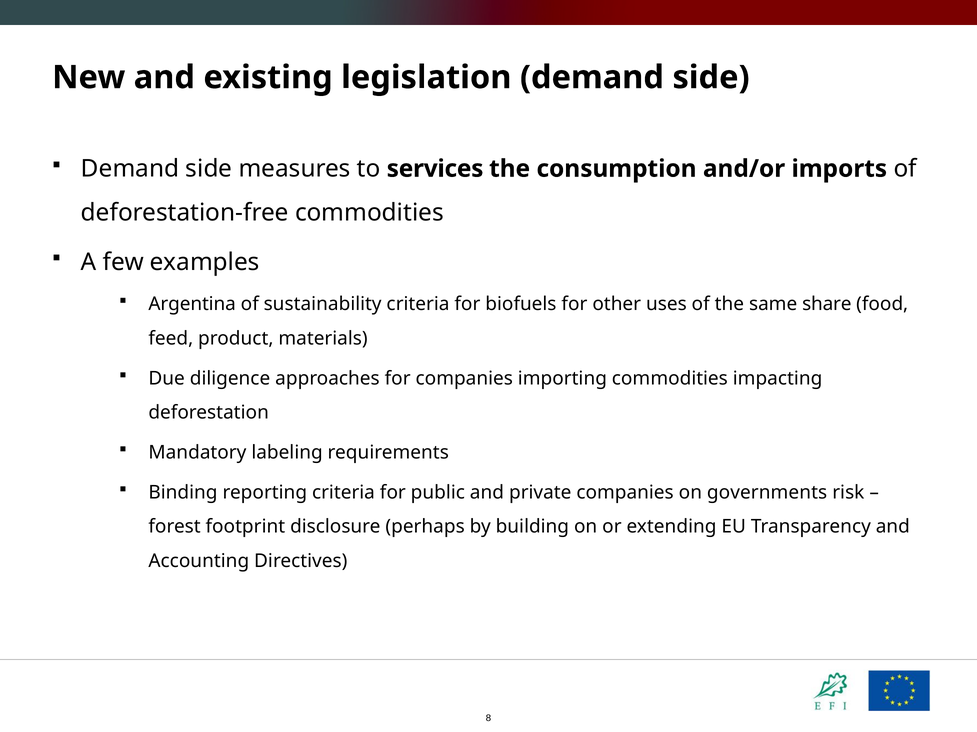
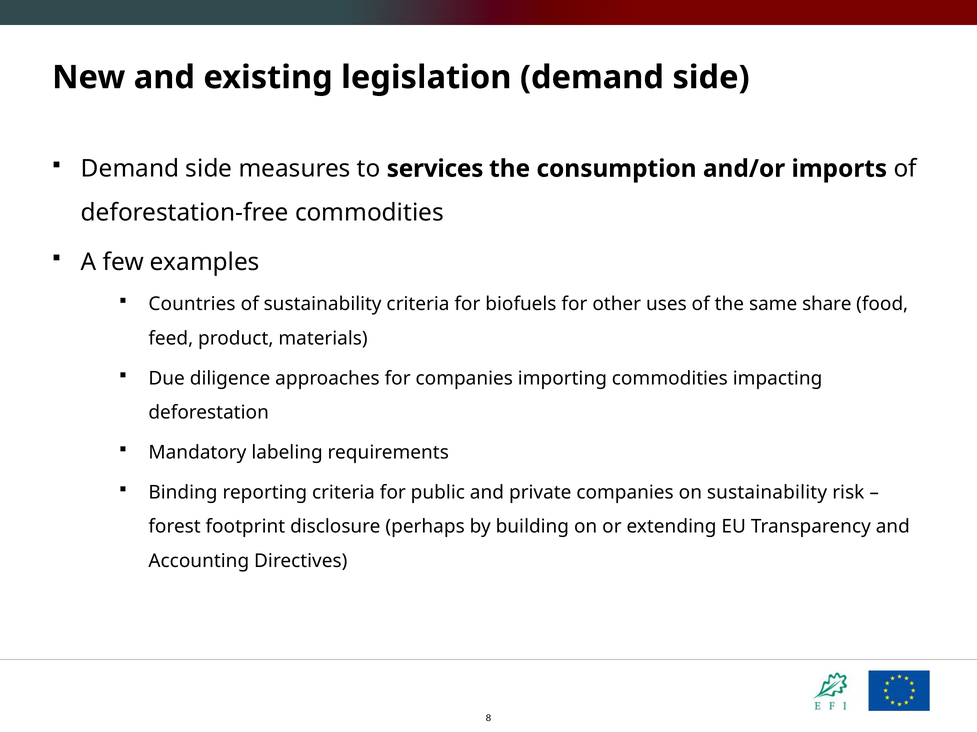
Argentina: Argentina -> Countries
on governments: governments -> sustainability
